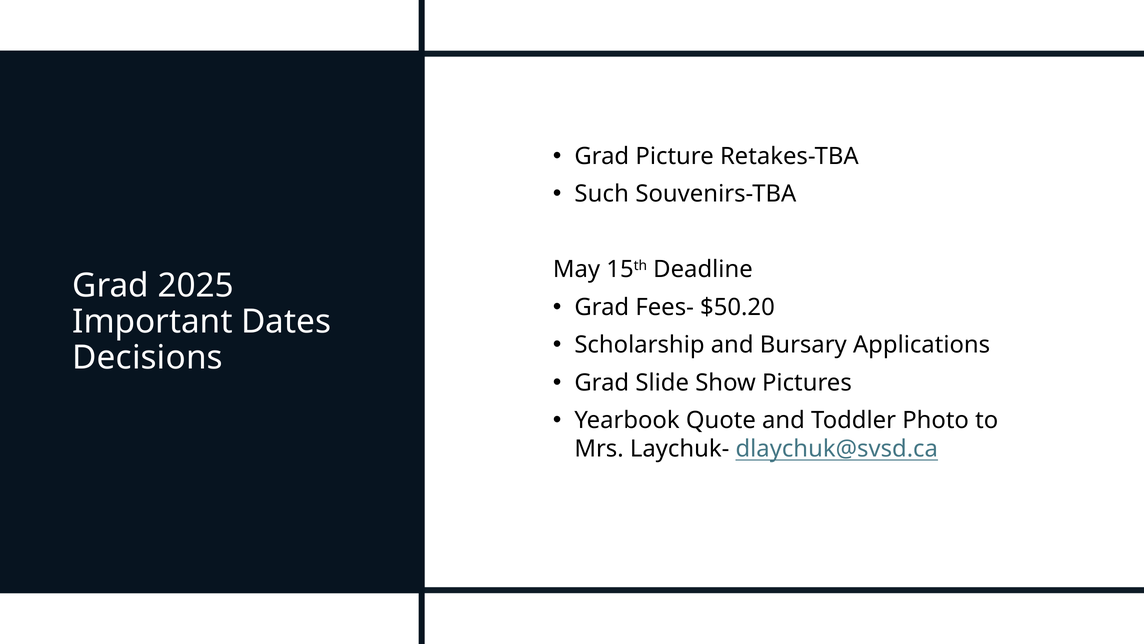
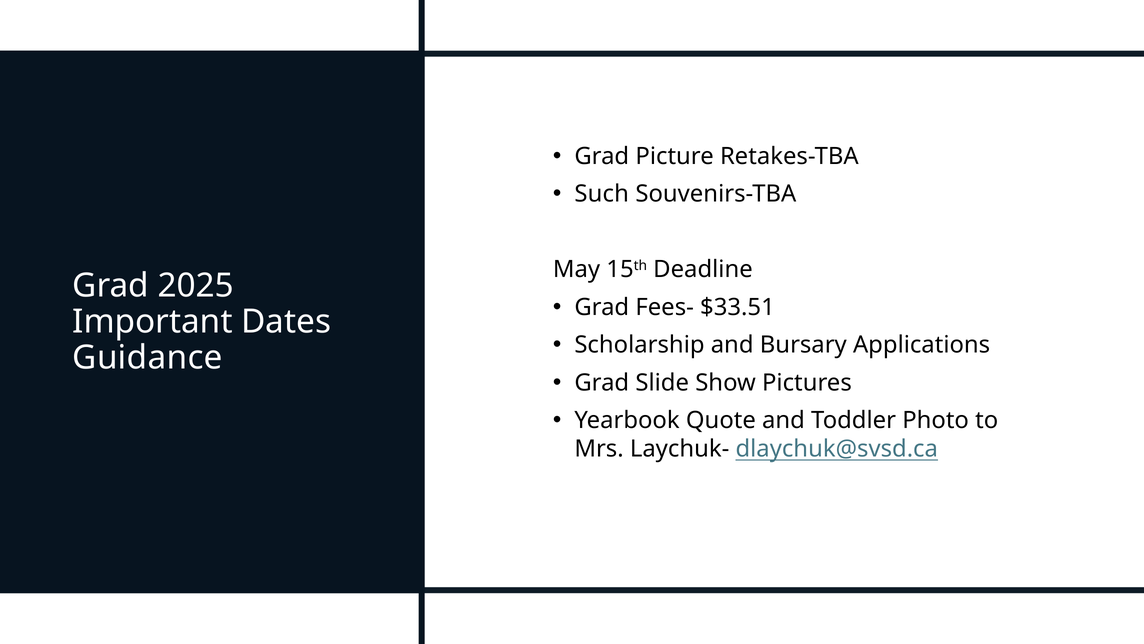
$50.20: $50.20 -> $33.51
Decisions: Decisions -> Guidance
